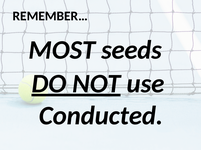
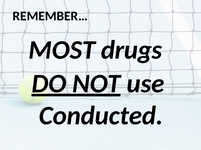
seeds: seeds -> drugs
